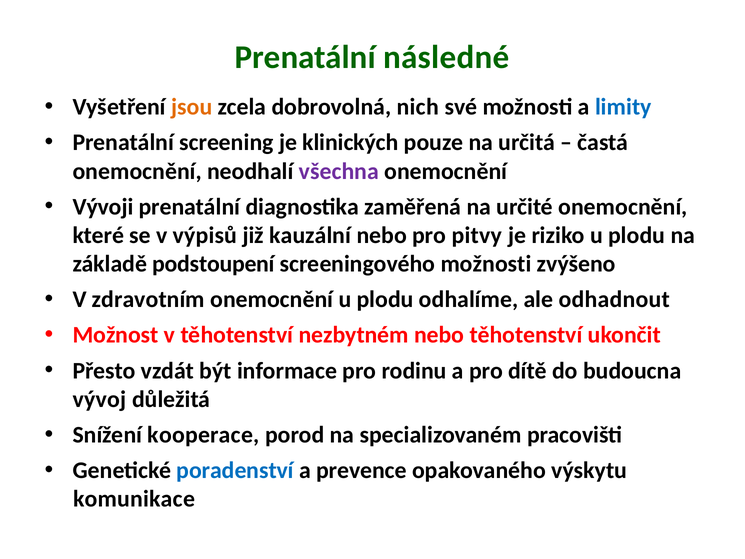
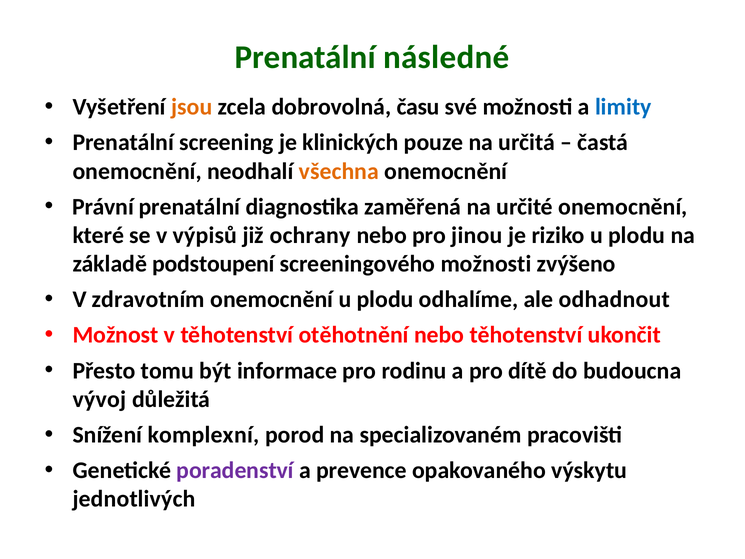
nich: nich -> času
všechna colour: purple -> orange
Vývoji: Vývoji -> Právní
kauzální: kauzální -> ochrany
pitvy: pitvy -> jinou
nezbytném: nezbytném -> otěhotnění
vzdát: vzdát -> tomu
kooperace: kooperace -> komplexní
poradenství colour: blue -> purple
komunikace: komunikace -> jednotlivých
